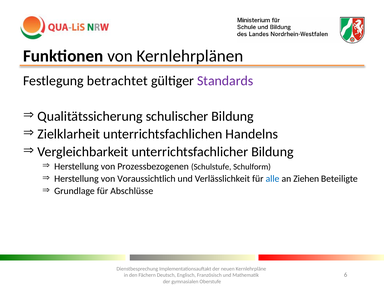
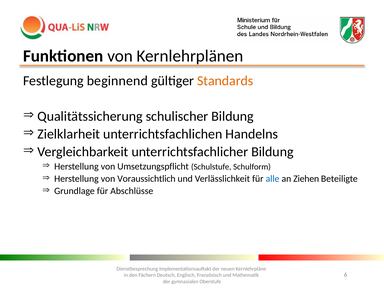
betrachtet: betrachtet -> beginnend
Standards colour: purple -> orange
Prozessbezogenen: Prozessbezogenen -> Umsetzungspflicht
